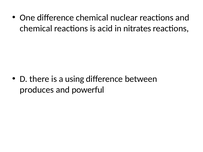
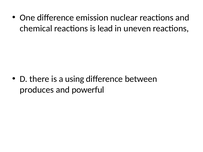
difference chemical: chemical -> emission
acid: acid -> lead
nitrates: nitrates -> uneven
